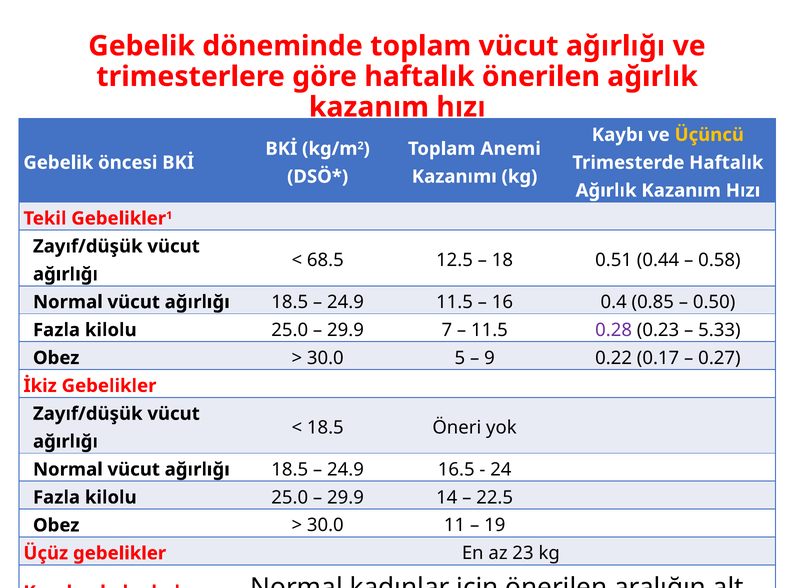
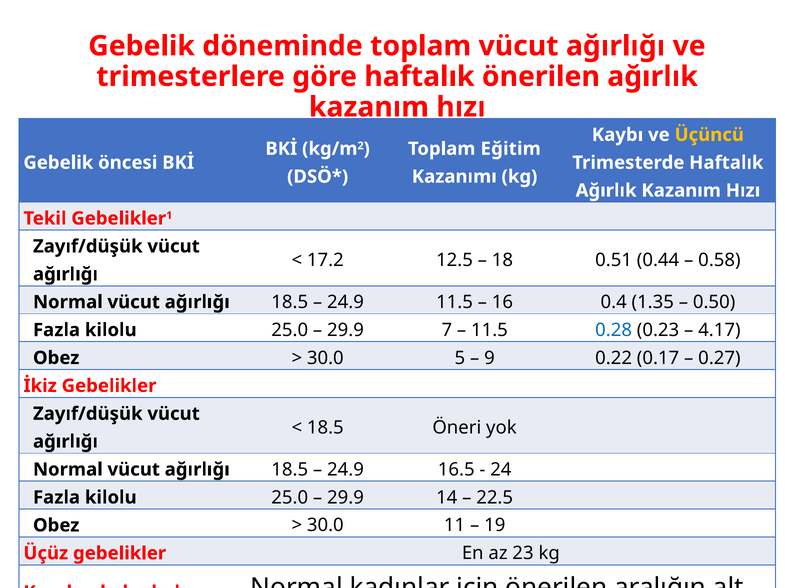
Anemi: Anemi -> Eğitim
68.5: 68.5 -> 17.2
0.85: 0.85 -> 1.35
0.28 colour: purple -> blue
5.33: 5.33 -> 4.17
